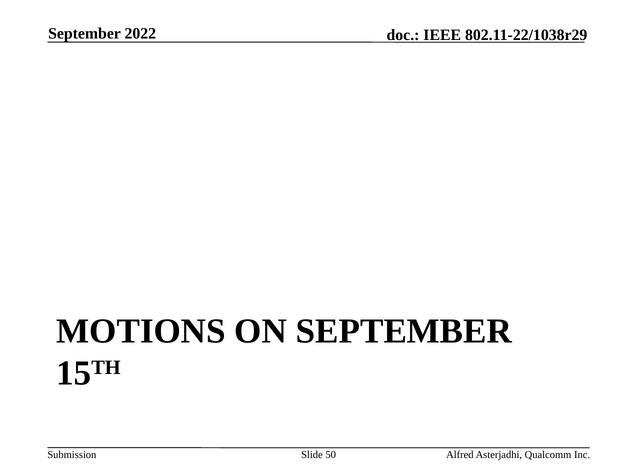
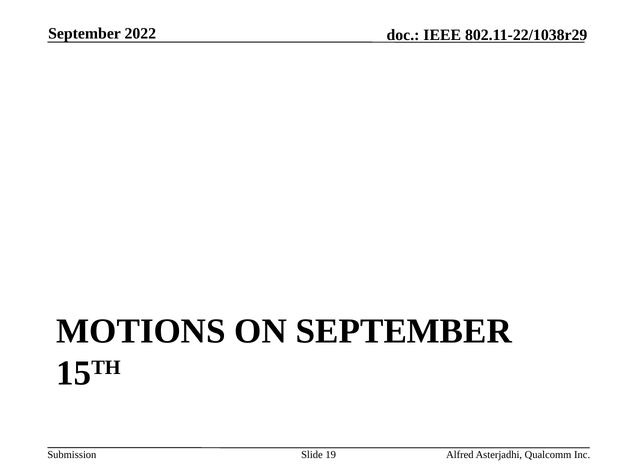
50: 50 -> 19
